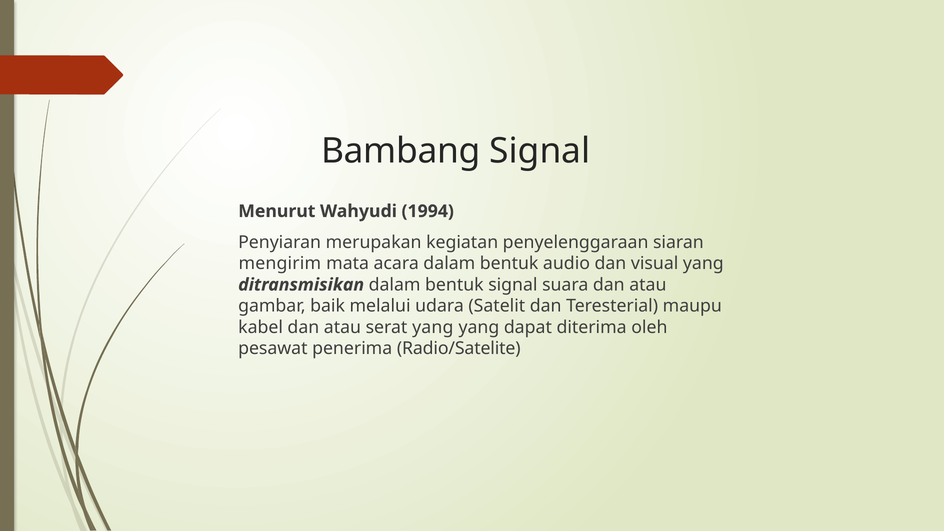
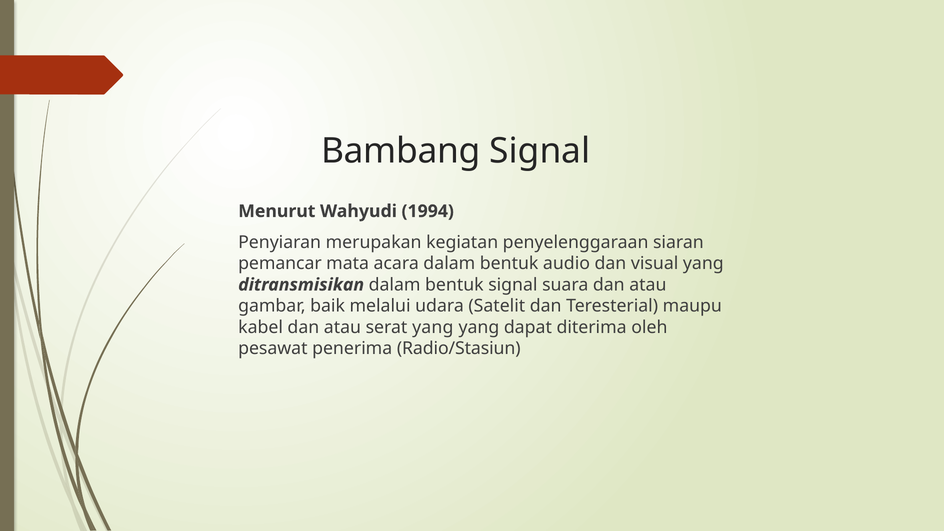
mengirim: mengirim -> pemancar
Radio/Satelite: Radio/Satelite -> Radio/Stasiun
